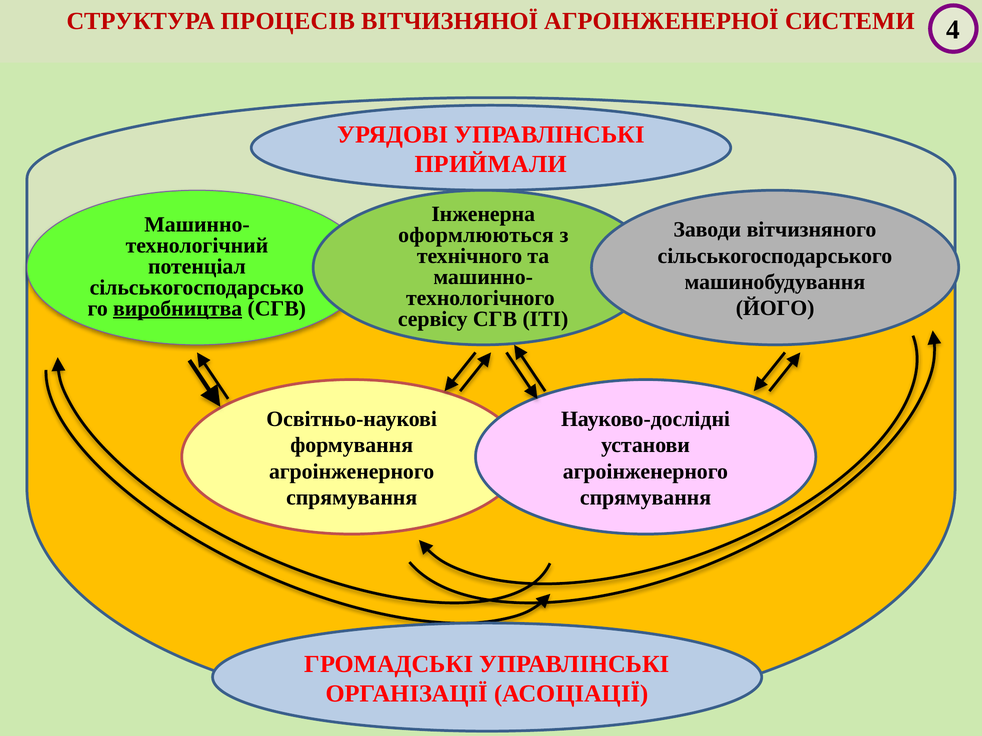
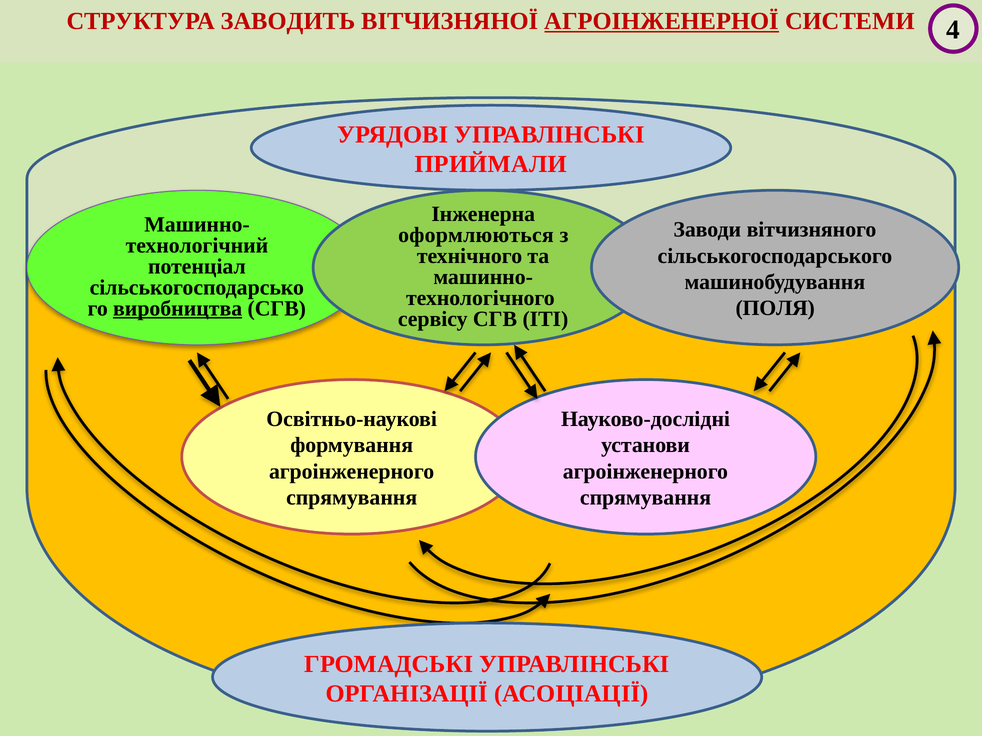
ПРОЦЕСІВ: ПРОЦЕСІВ -> ЗАВОДИТЬ
АГРОІНЖЕНЕРНОЇ underline: none -> present
ЙОГО: ЙОГО -> ПОЛЯ
